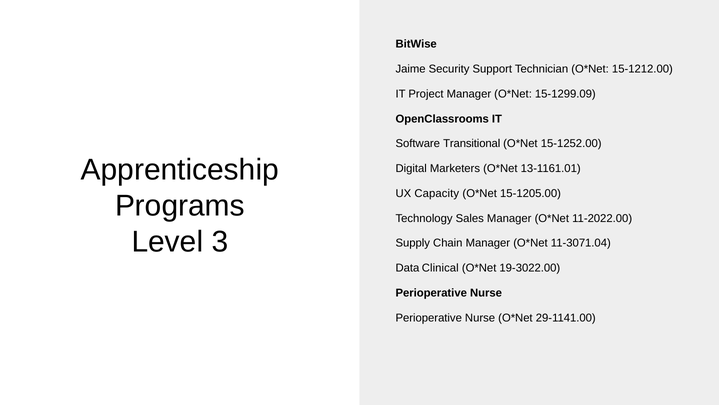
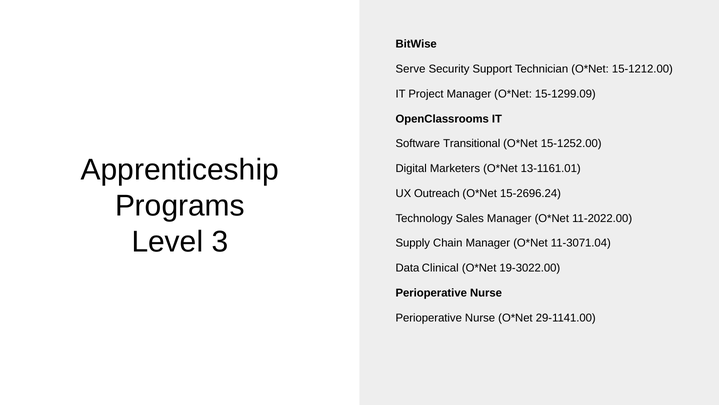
Jaime: Jaime -> Serve
Capacity: Capacity -> Outreach
15-1205.00: 15-1205.00 -> 15-2696.24
